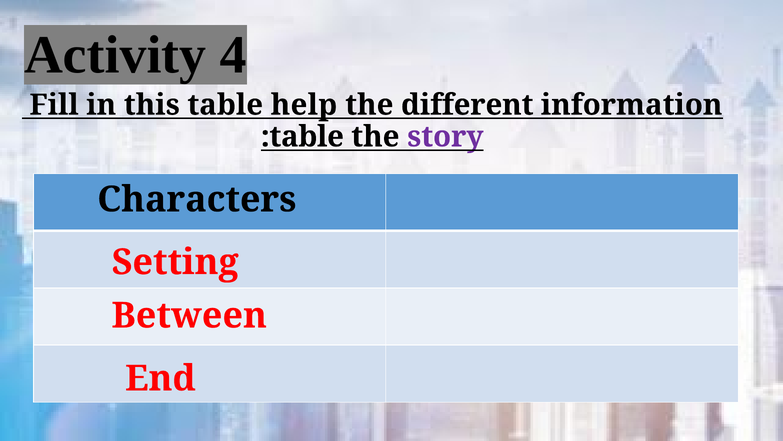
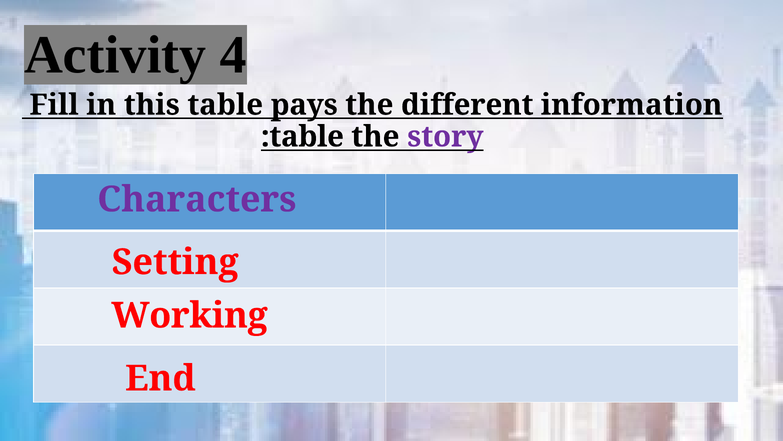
help: help -> pays
Characters colour: black -> purple
Between: Between -> Working
